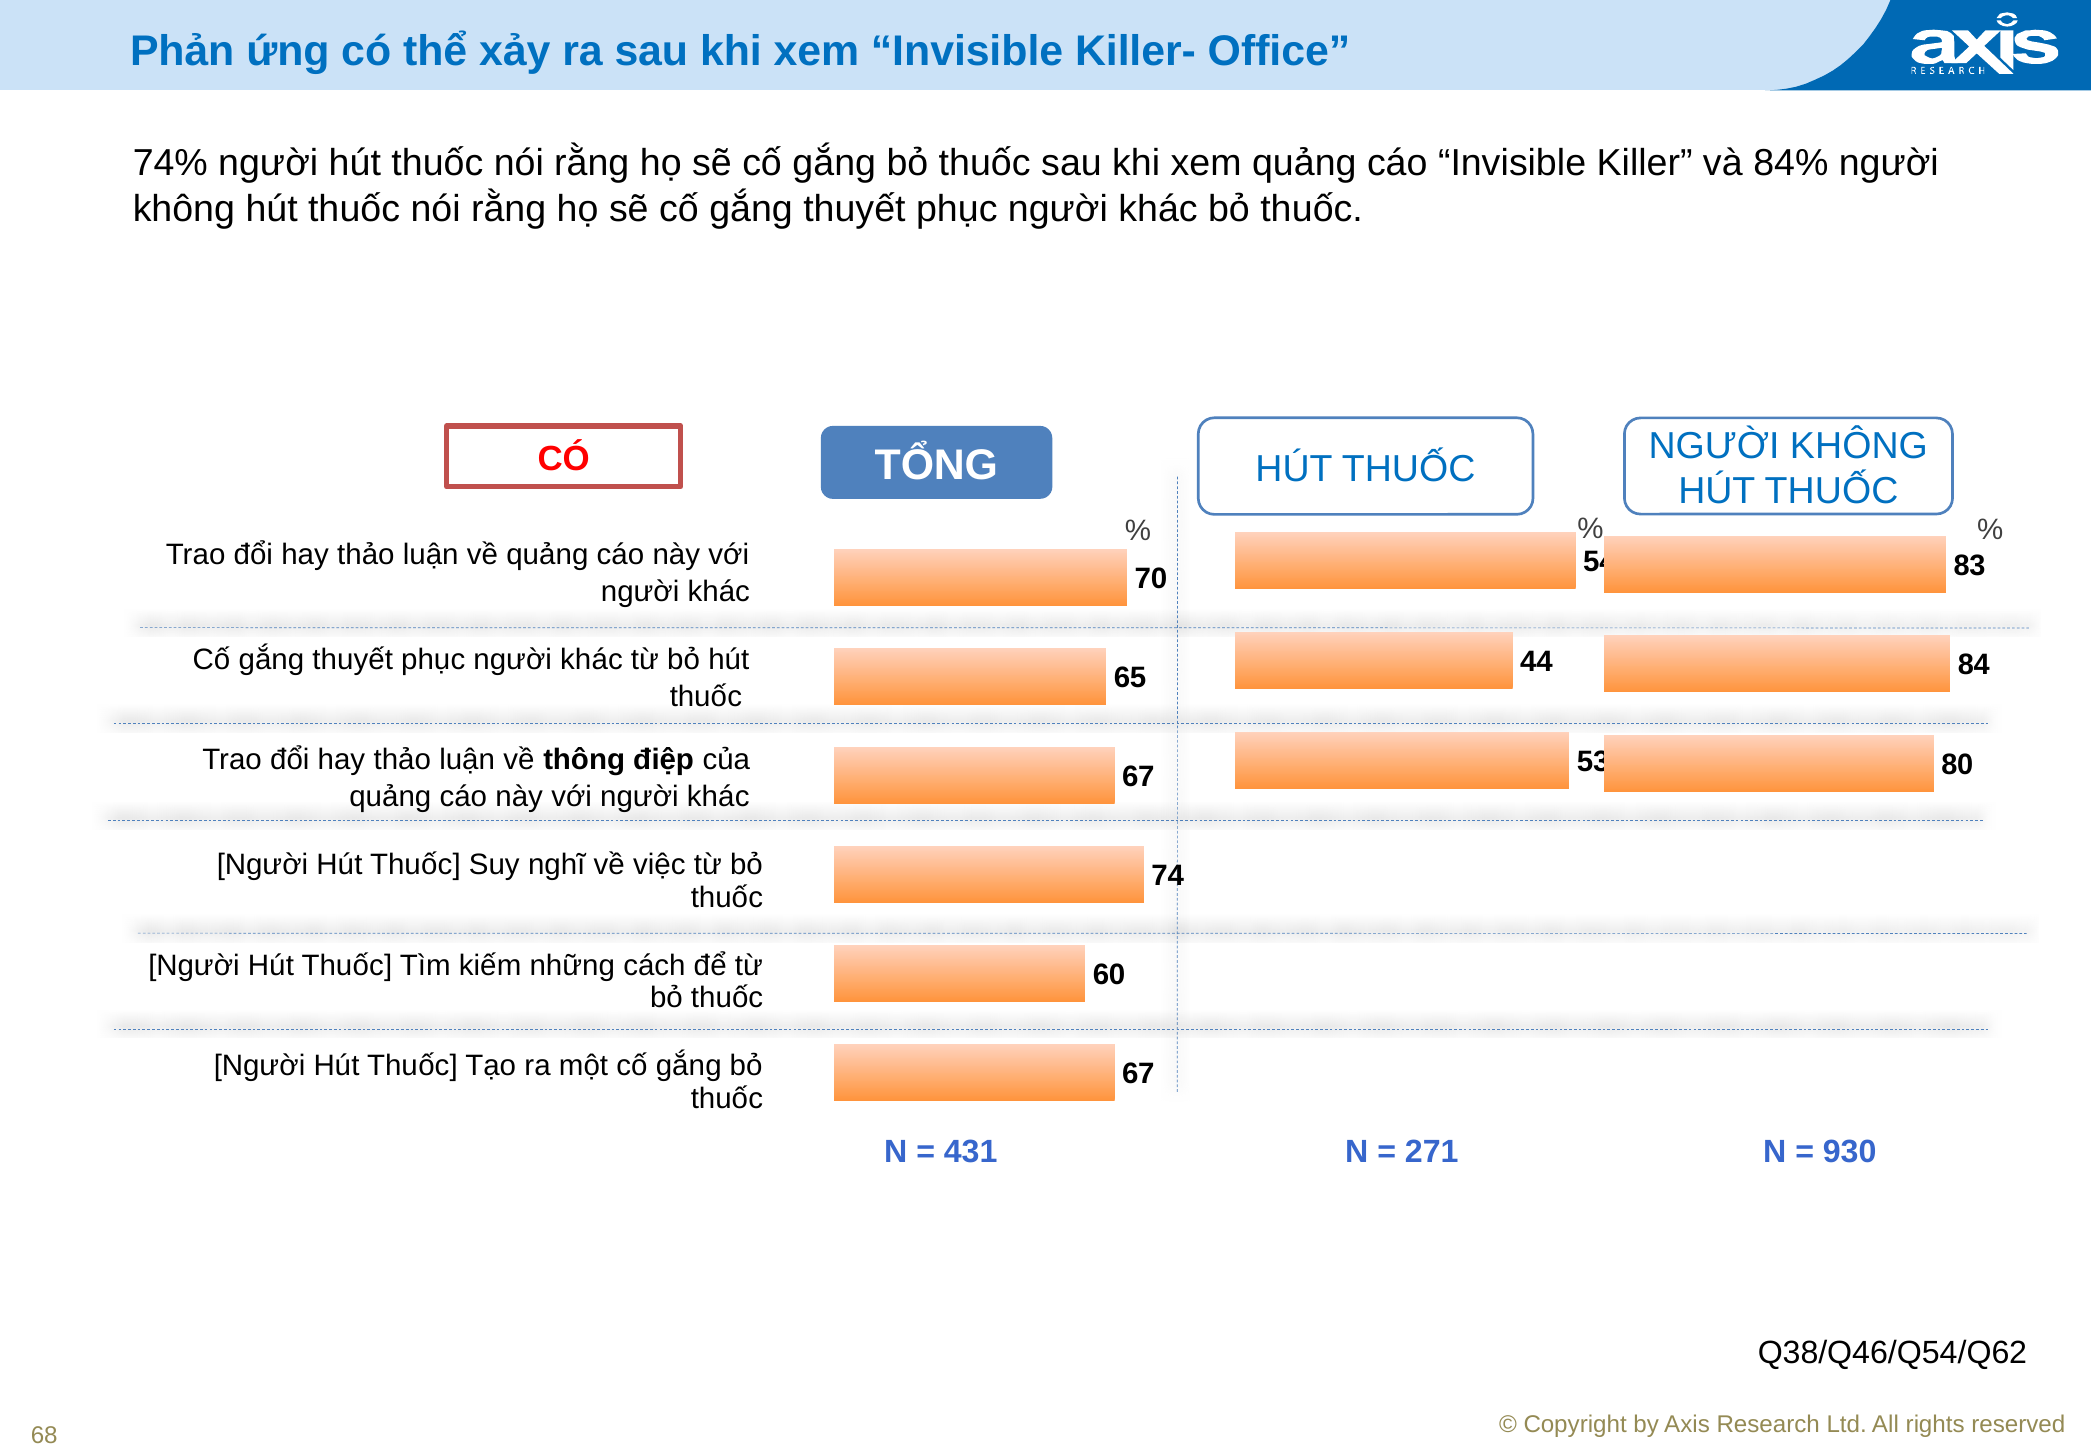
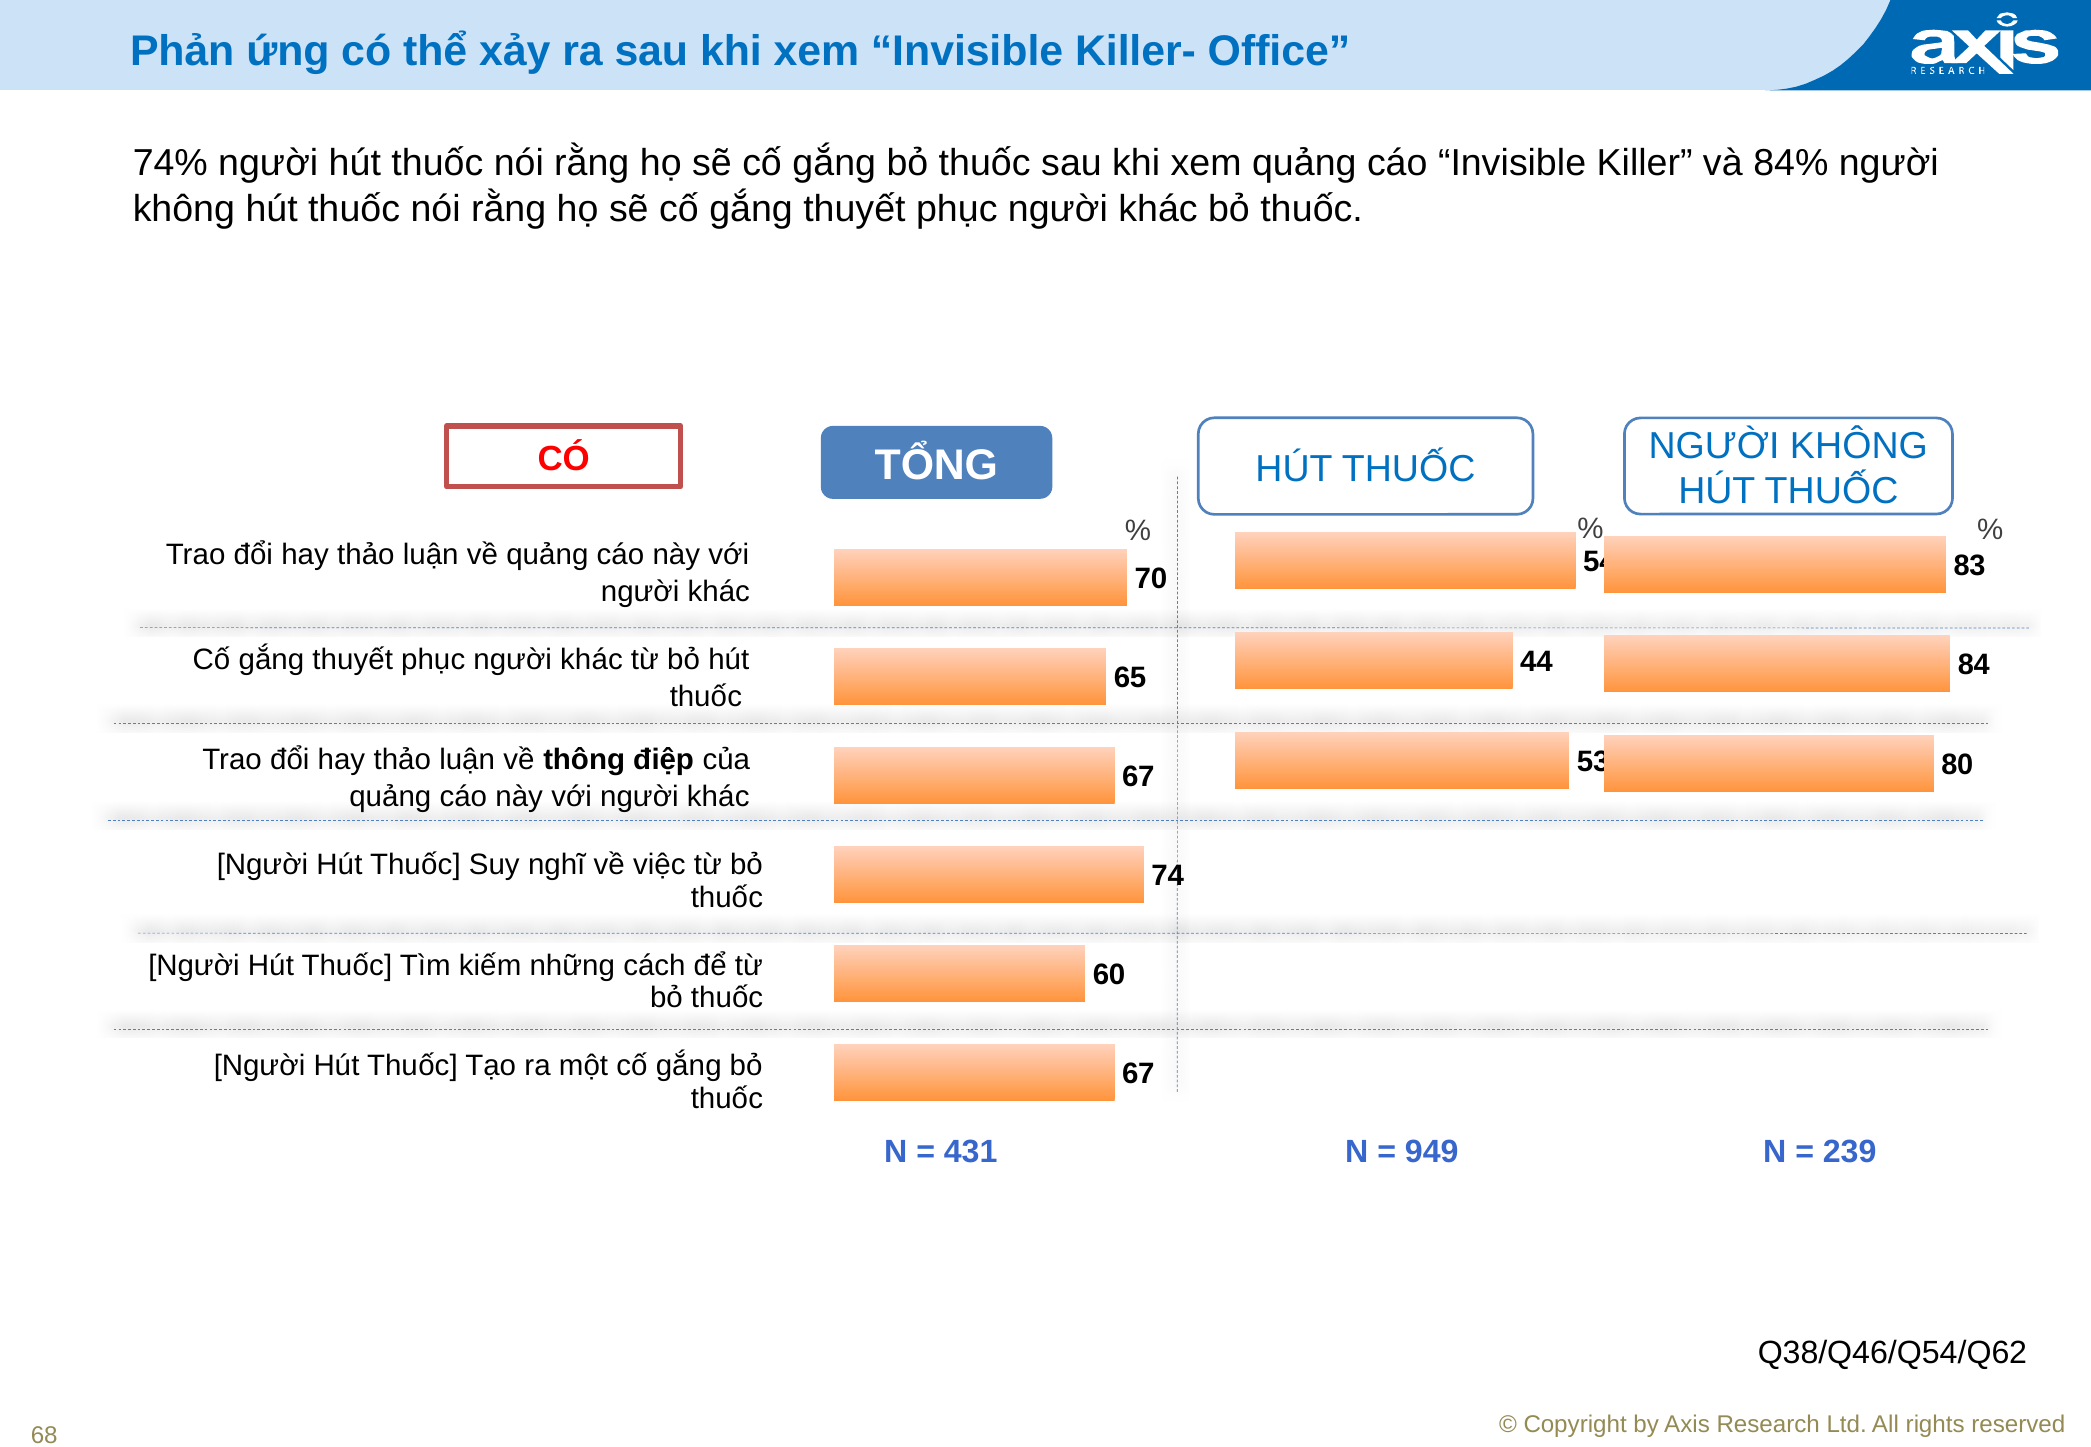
271: 271 -> 949
930: 930 -> 239
